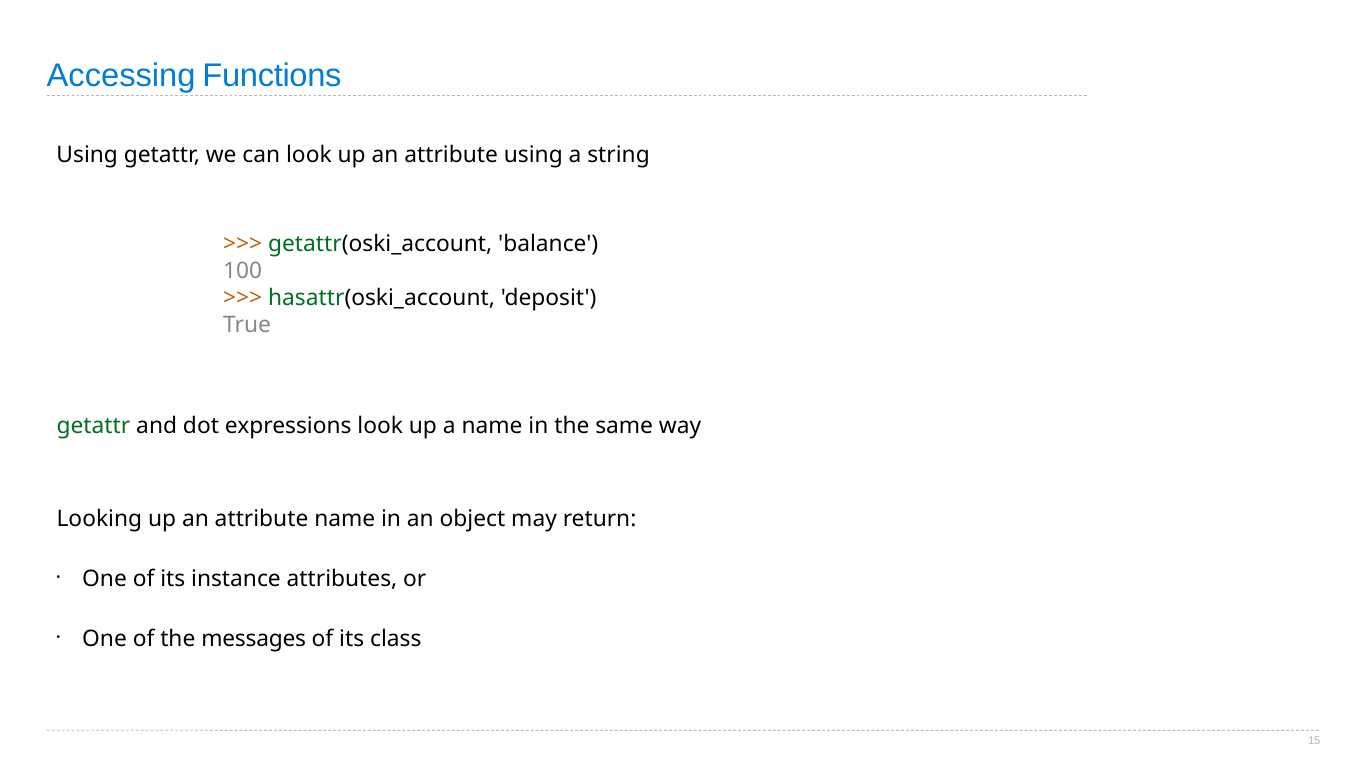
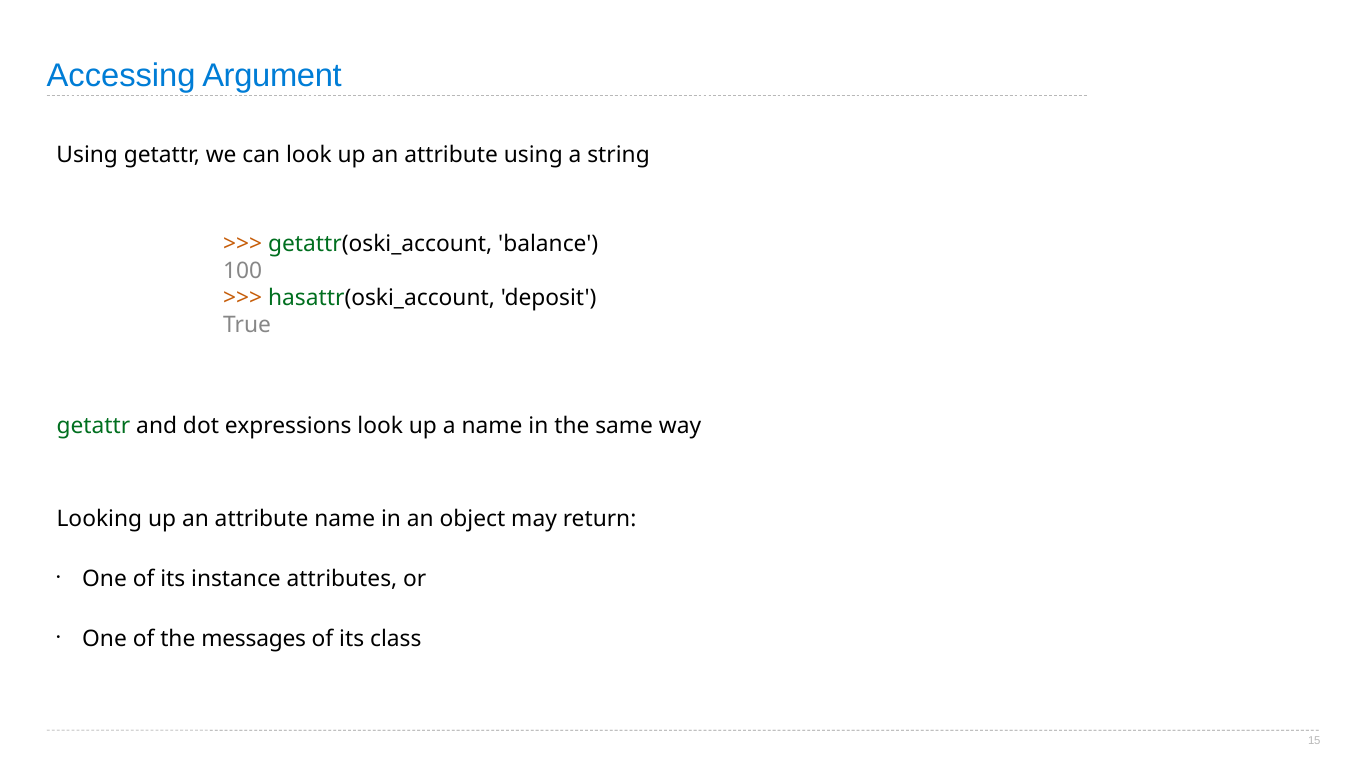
Functions: Functions -> Argument
